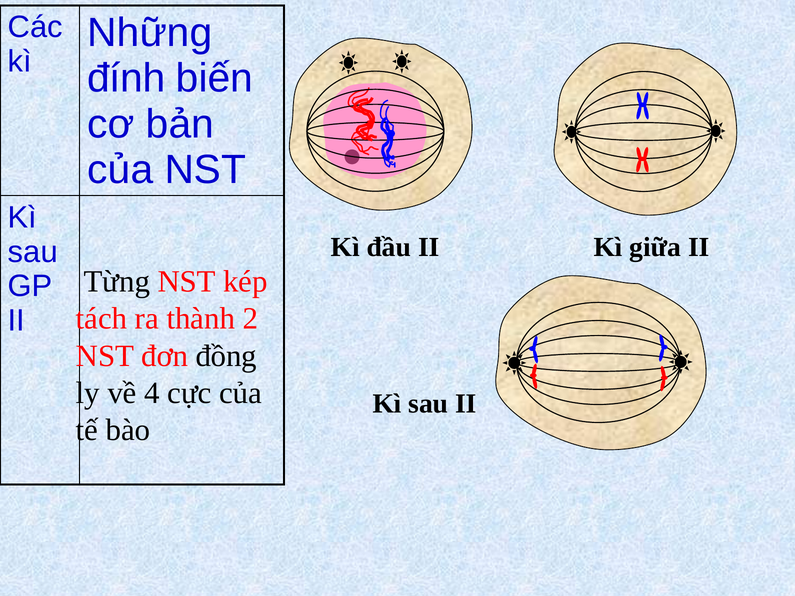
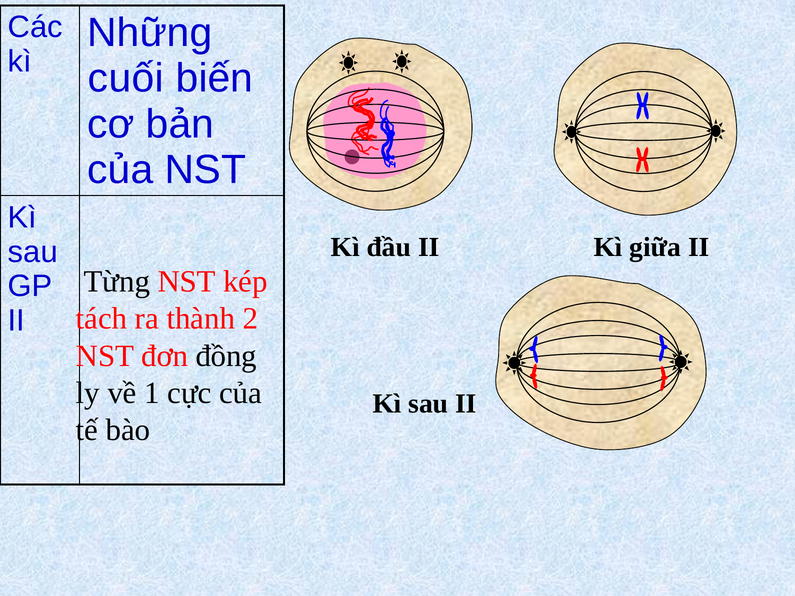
đính: đính -> cuối
4: 4 -> 1
